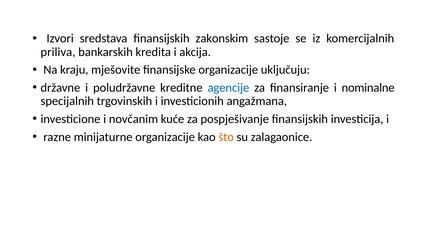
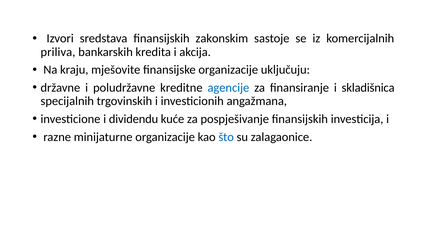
nominalne: nominalne -> skladišnica
novčanim: novčanim -> dividendu
što colour: orange -> blue
